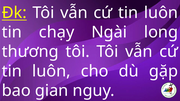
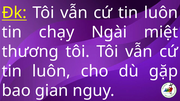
long: long -> miệt
